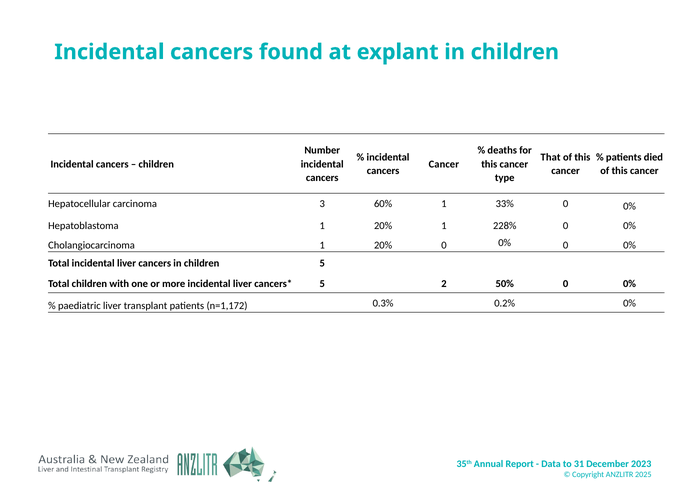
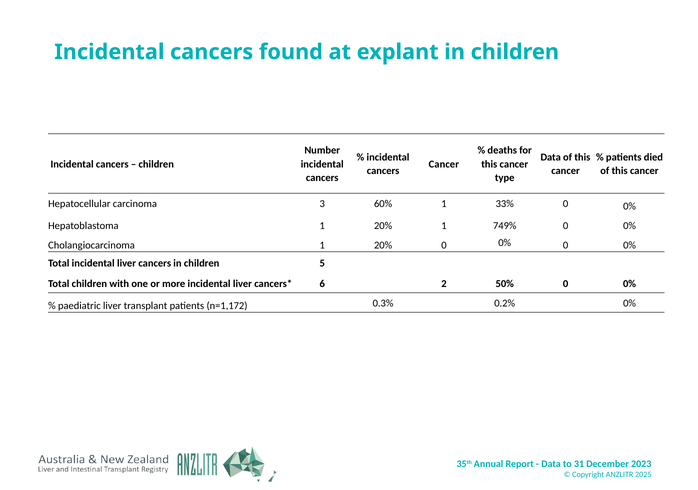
That at (551, 157): That -> Data
228%: 228% -> 749%
5 at (322, 284): 5 -> 6
